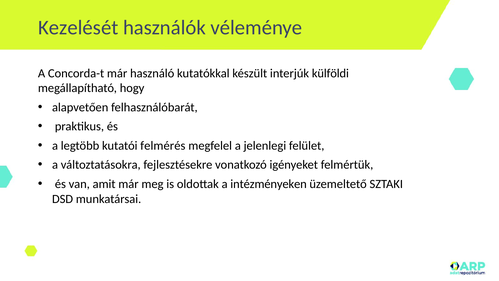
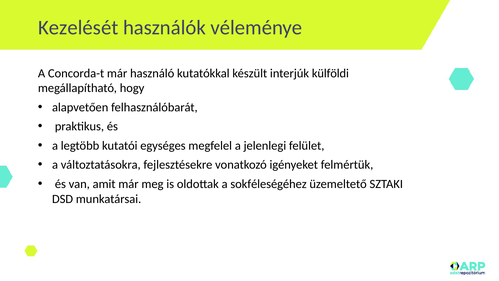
felmérés: felmérés -> egységes
intézményeken: intézményeken -> sokféleségéhez
